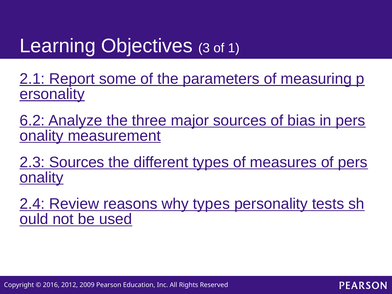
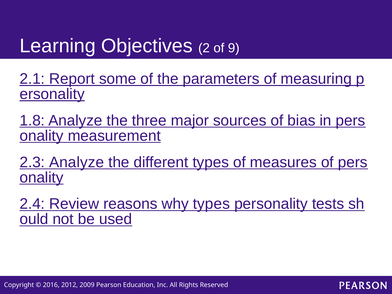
3: 3 -> 2
1: 1 -> 9
6.2: 6.2 -> 1.8
2.3 Sources: Sources -> Analyze
